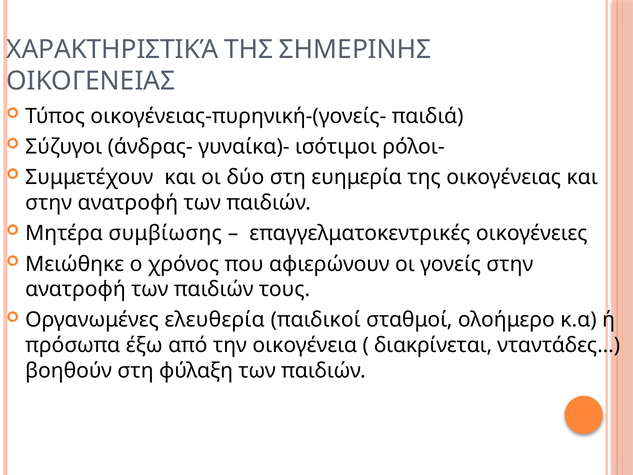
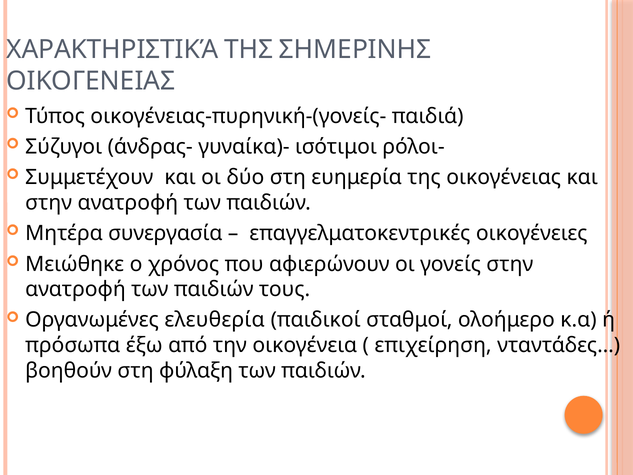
συμβίωσης: συμβίωσης -> συνεργασία
διακρίνεται: διακρίνεται -> επιχείρηση
